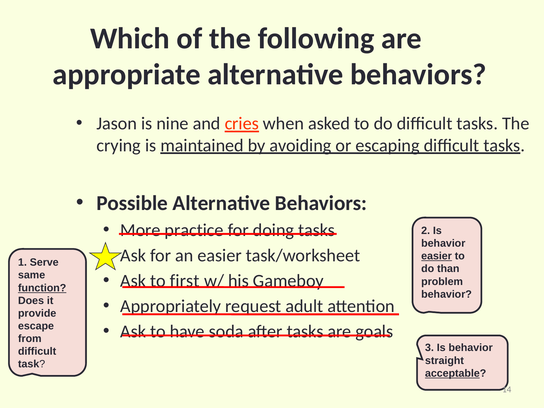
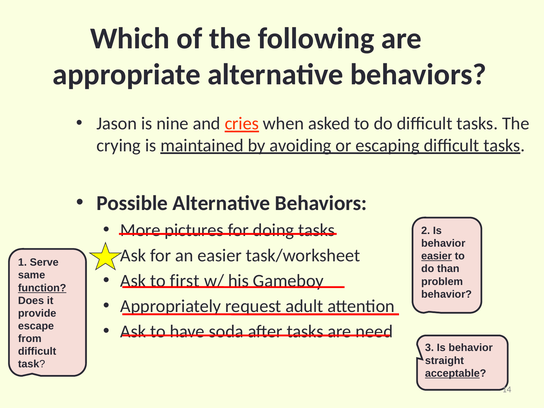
practice: practice -> pictures
goals: goals -> need
